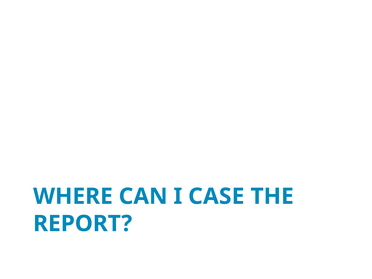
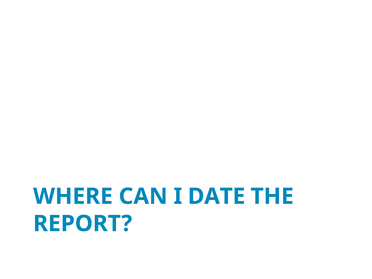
CASE: CASE -> DATE
